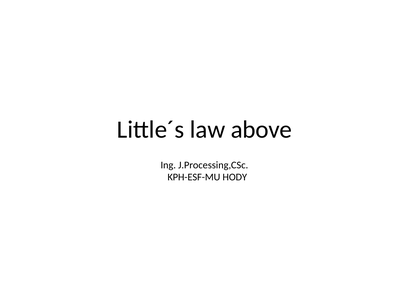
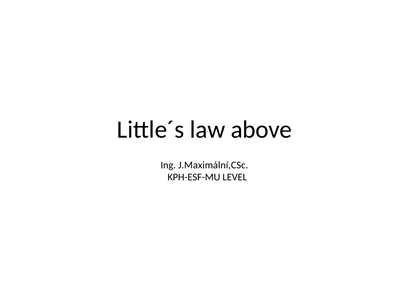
J.Processing,CSc: J.Processing,CSc -> J.Maximální,CSc
HODY: HODY -> LEVEL
